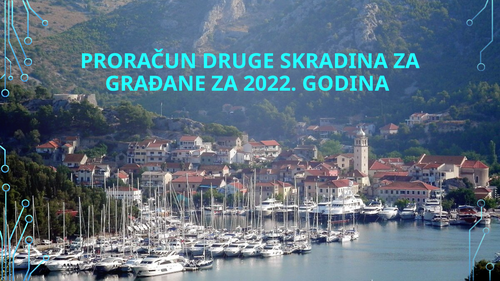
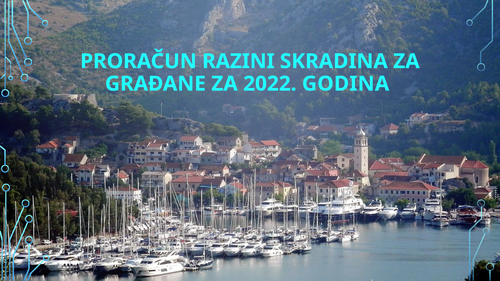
DRUGE: DRUGE -> RAZINI
